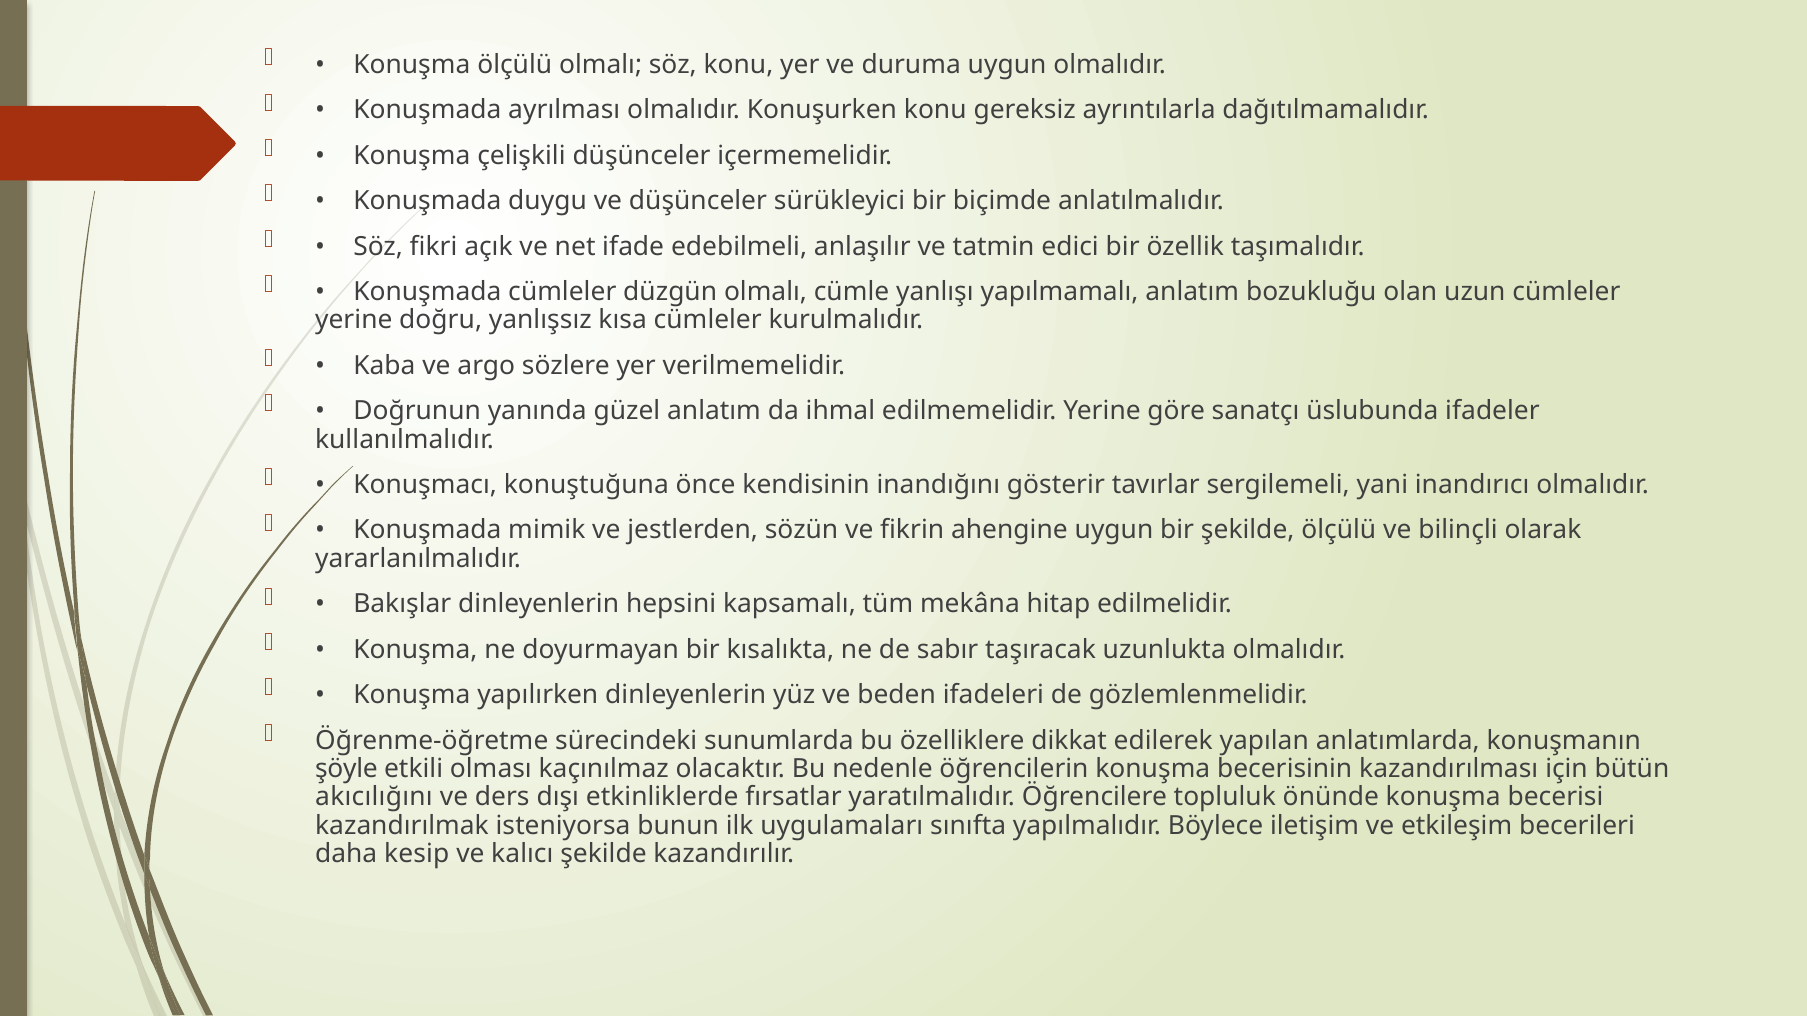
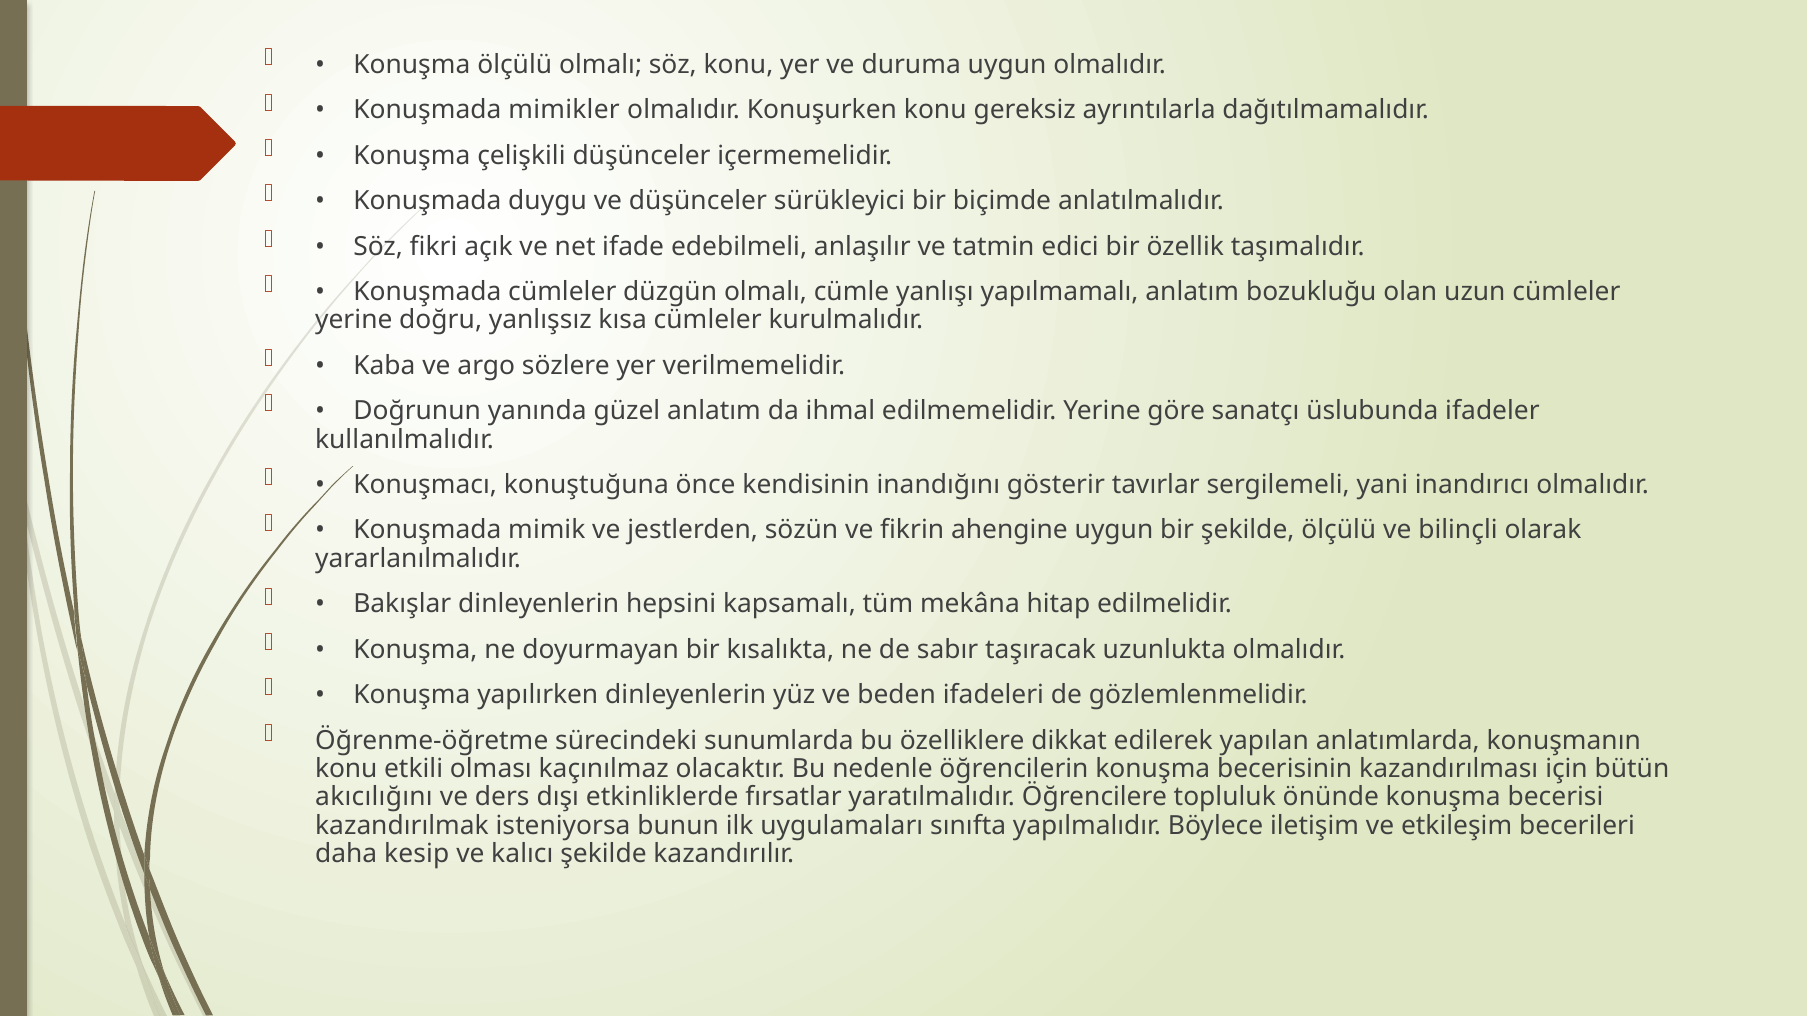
ayrılması: ayrılması -> mimikler
şöyle at (346, 769): şöyle -> konu
